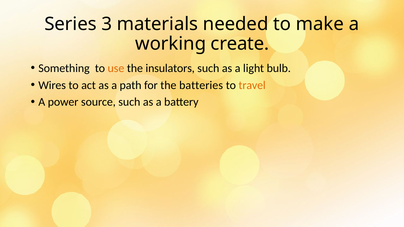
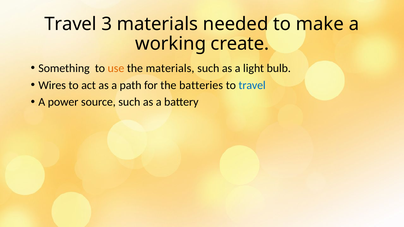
Series at (71, 24): Series -> Travel
the insulators: insulators -> materials
travel at (252, 85) colour: orange -> blue
